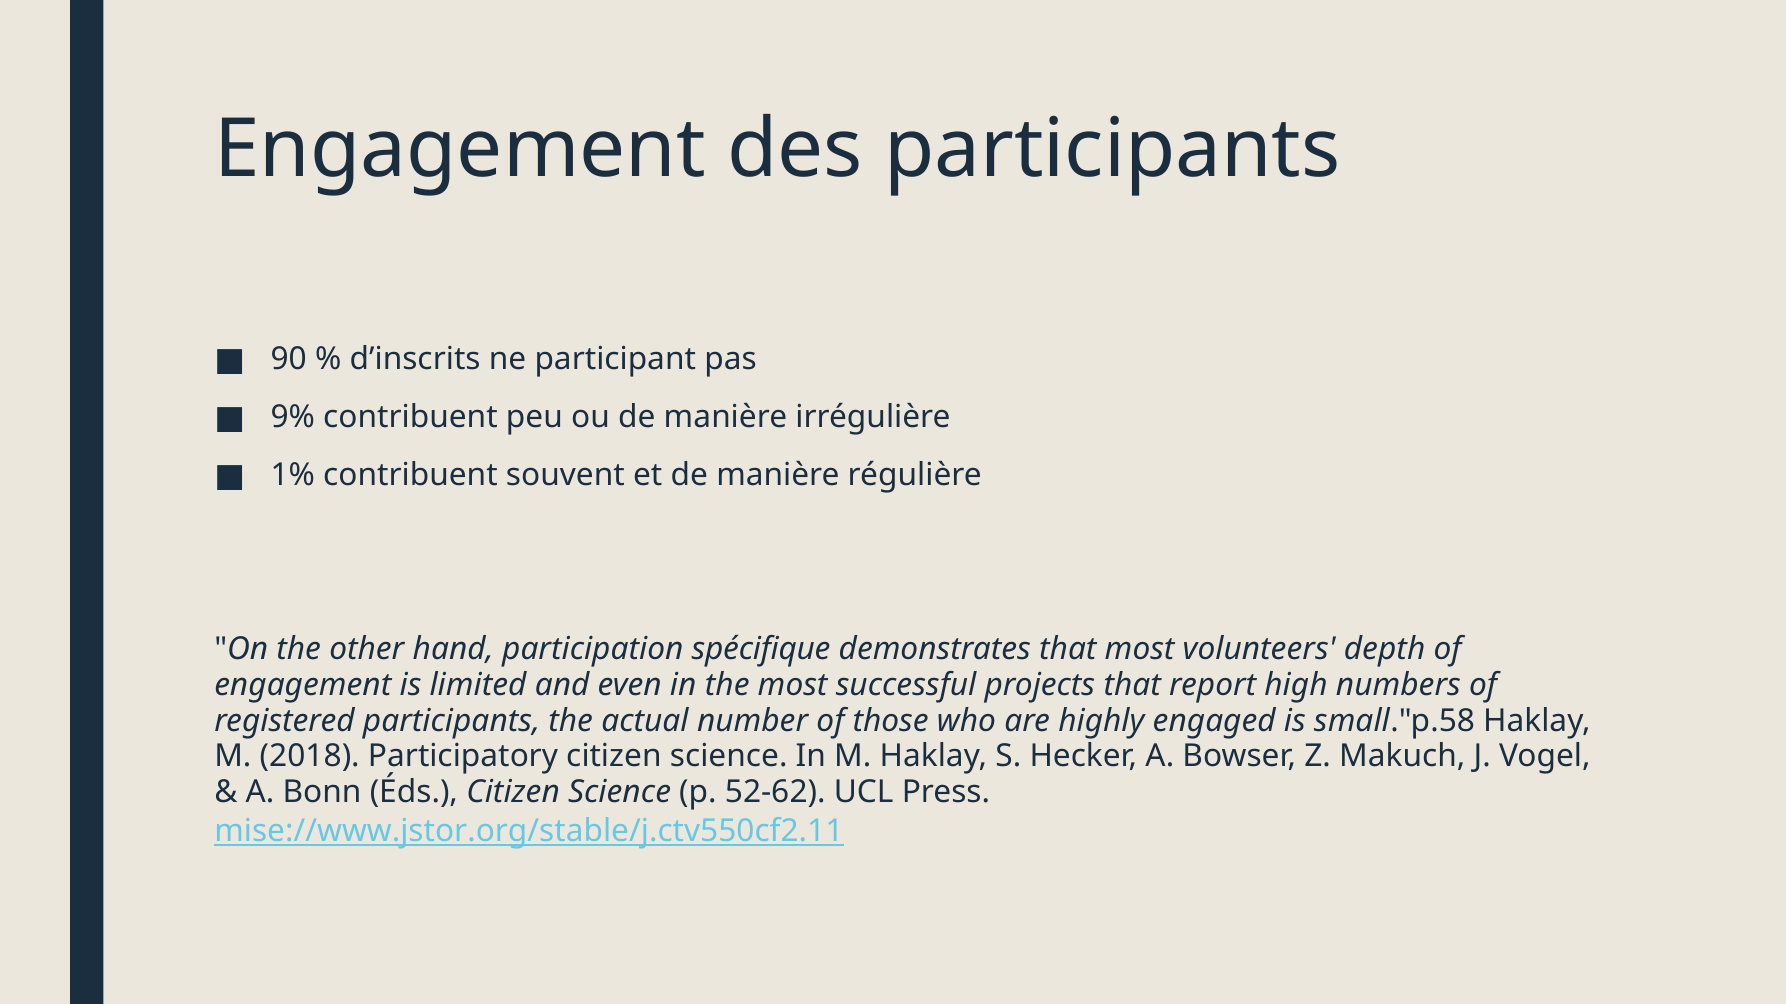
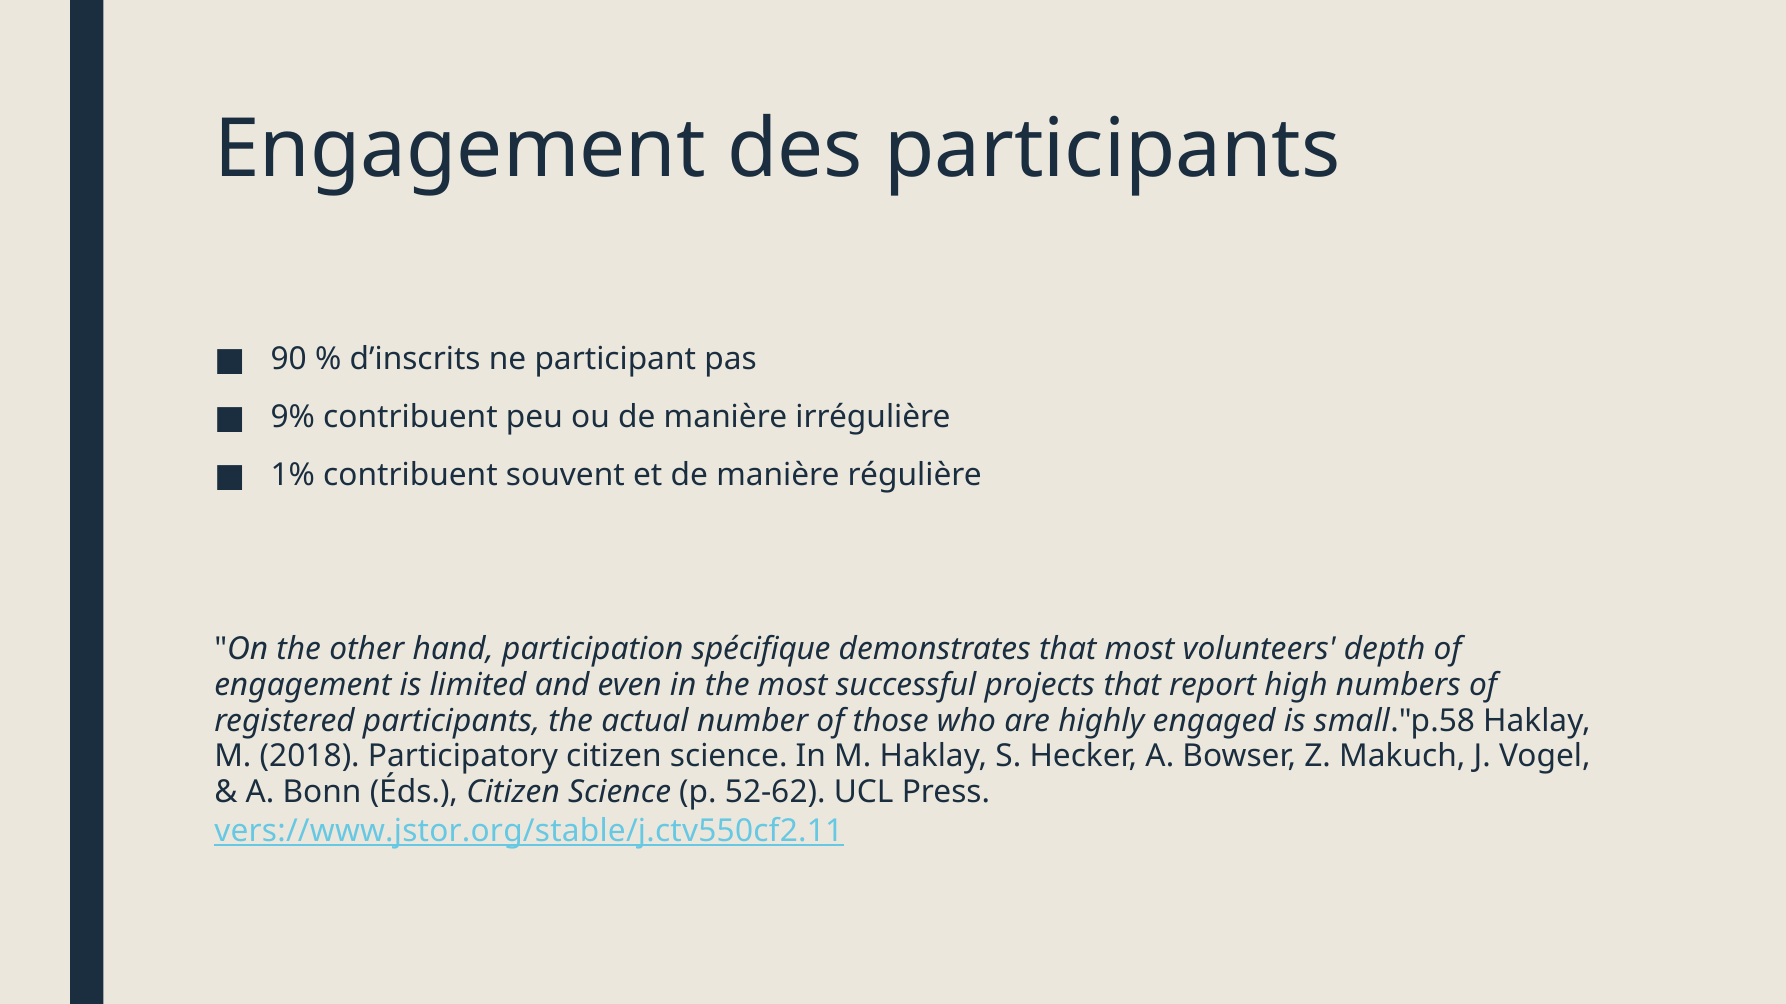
mise://www.jstor.org/stable/j.ctv550cf2.11: mise://www.jstor.org/stable/j.ctv550cf2.11 -> vers://www.jstor.org/stable/j.ctv550cf2.11
